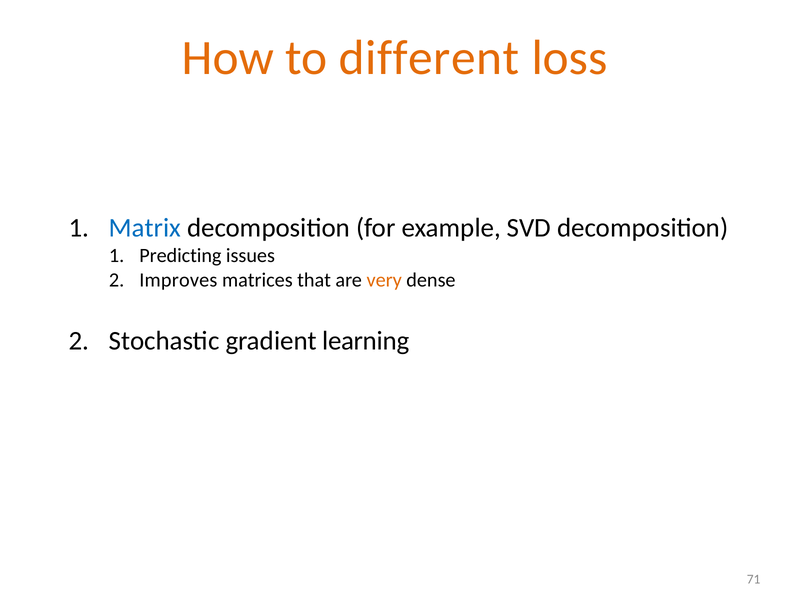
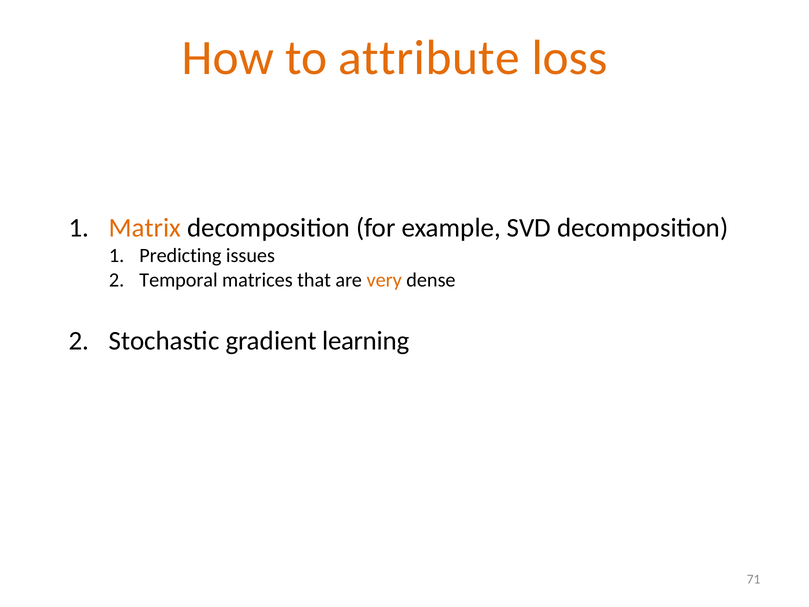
different: different -> attribute
Matrix colour: blue -> orange
Improves: Improves -> Temporal
